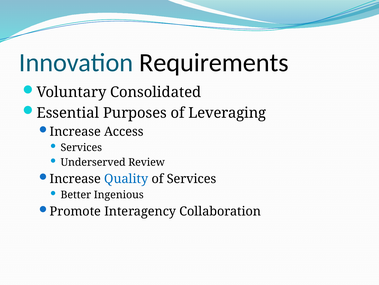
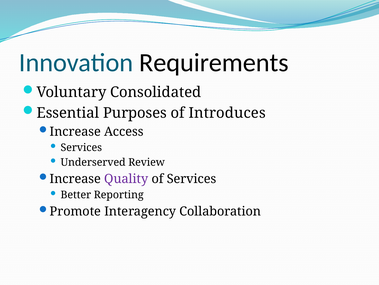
Leveraging: Leveraging -> Introduces
Quality colour: blue -> purple
Ingenious: Ingenious -> Reporting
